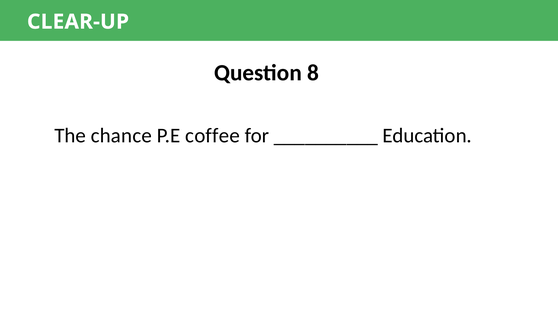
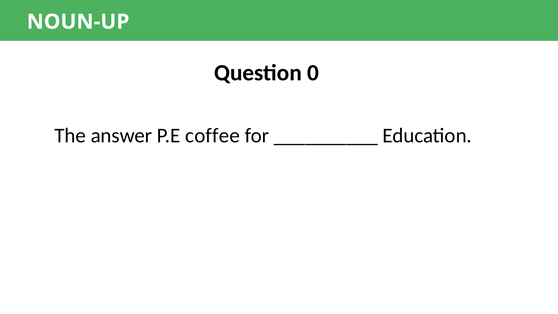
CLEAR-UP: CLEAR-UP -> NOUN-UP
8: 8 -> 0
chance: chance -> answer
